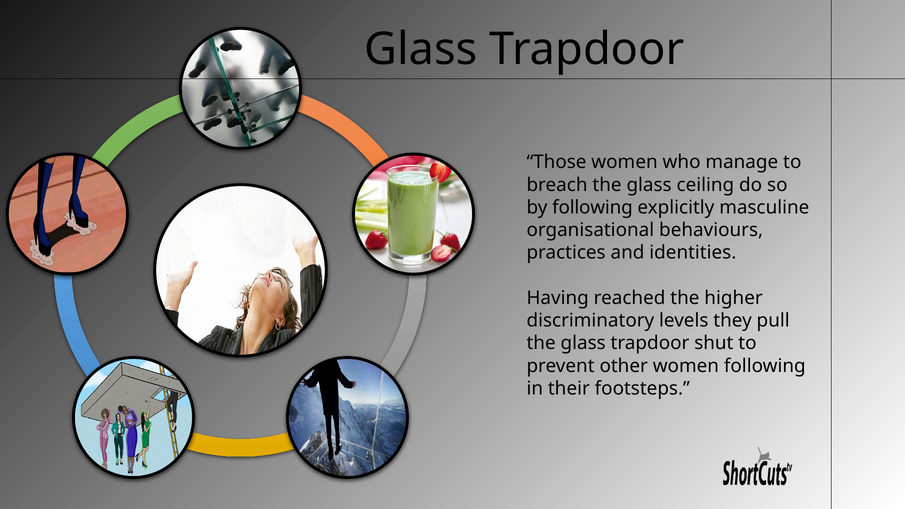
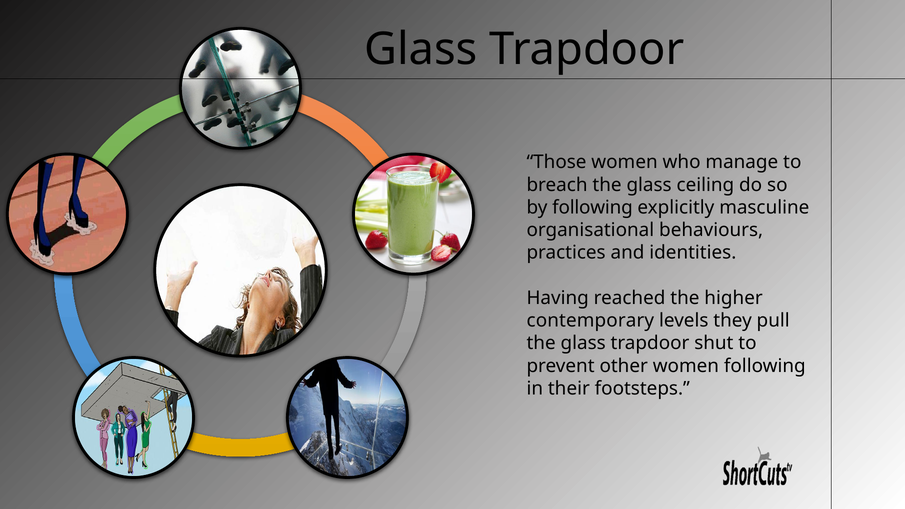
discriminatory: discriminatory -> contemporary
